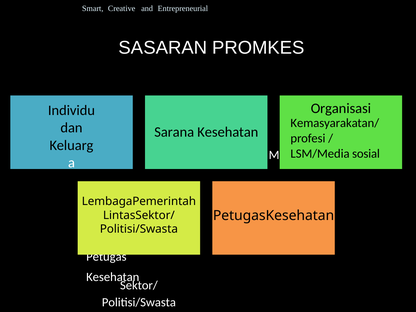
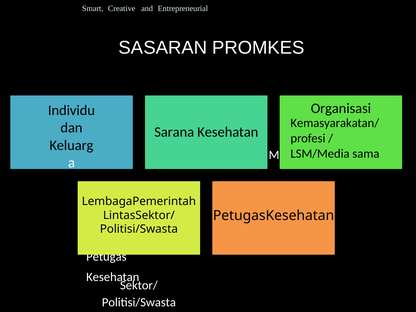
sosial: sosial -> sama
